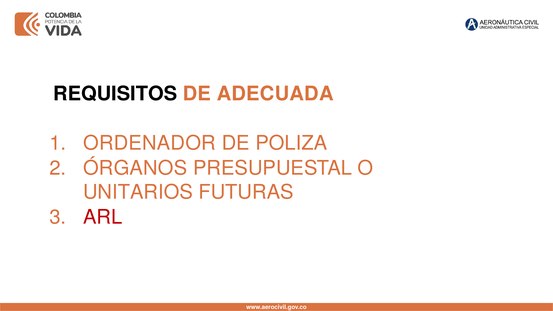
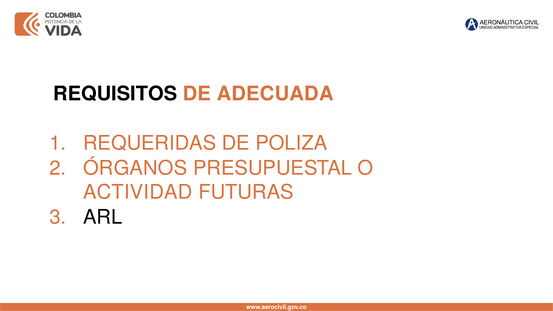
ORDENADOR: ORDENADOR -> REQUERIDAS
UNITARIOS: UNITARIOS -> ACTIVIDAD
ARL colour: red -> black
